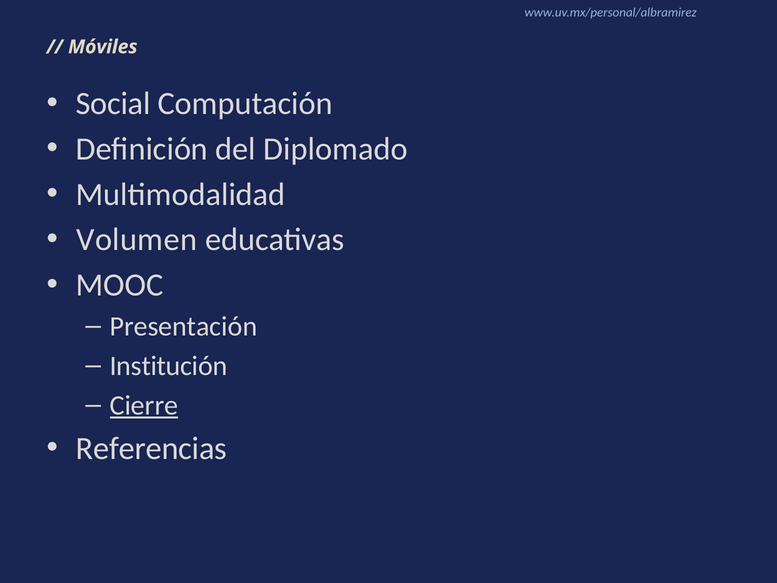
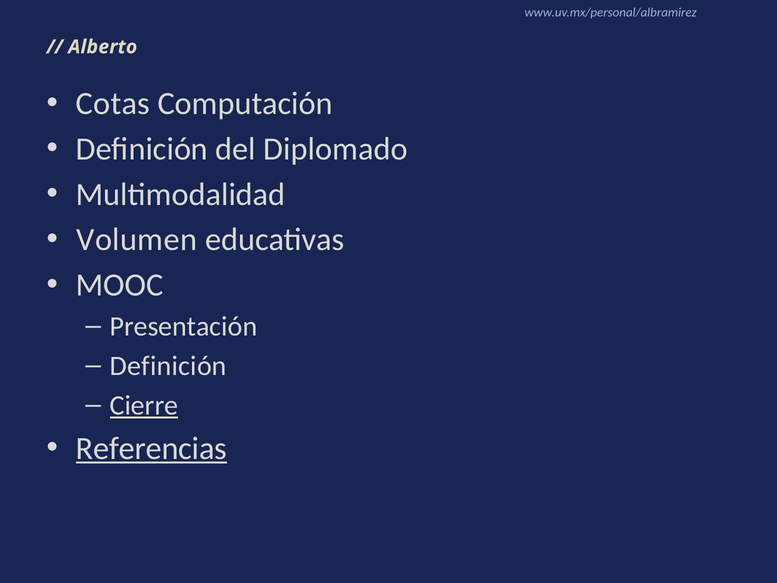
Móviles: Móviles -> Alberto
Social: Social -> Cotas
Institución at (168, 366): Institución -> Definición
Referencias underline: none -> present
